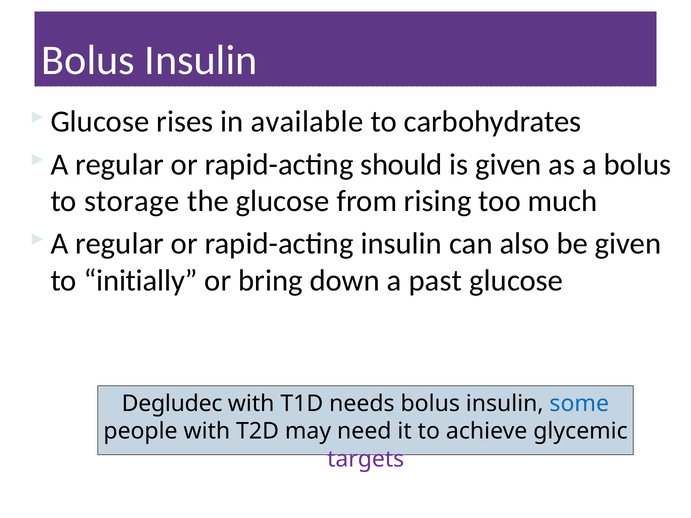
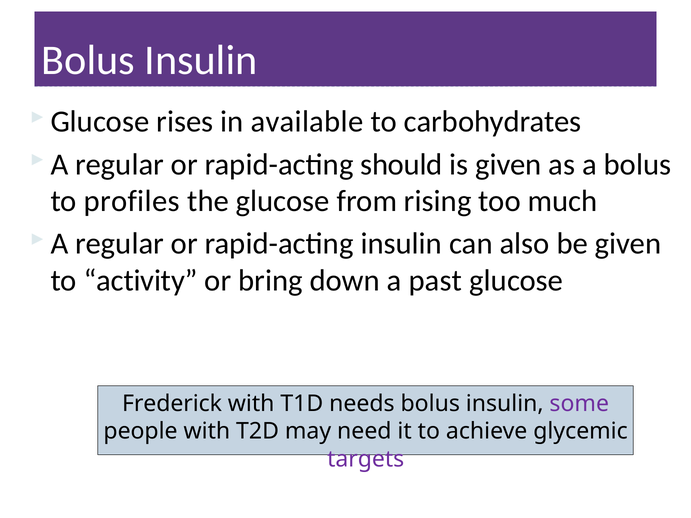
storage: storage -> profiles
initially: initially -> activity
Degludec: Degludec -> Frederick
some colour: blue -> purple
